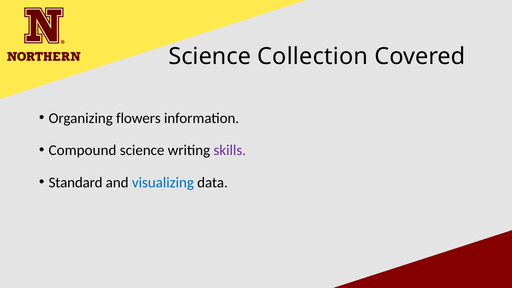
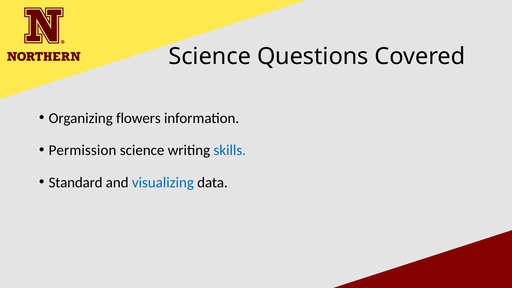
Collection: Collection -> Questions
Compound: Compound -> Permission
skills colour: purple -> blue
